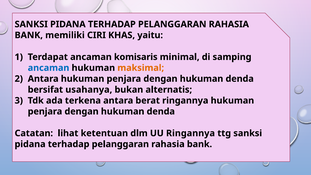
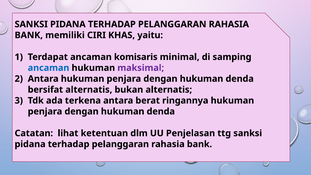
maksimal colour: orange -> purple
bersifat usahanya: usahanya -> alternatis
UU Ringannya: Ringannya -> Penjelasan
